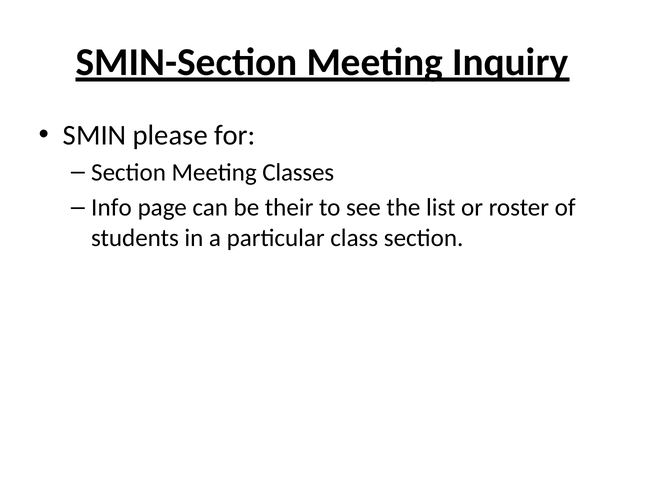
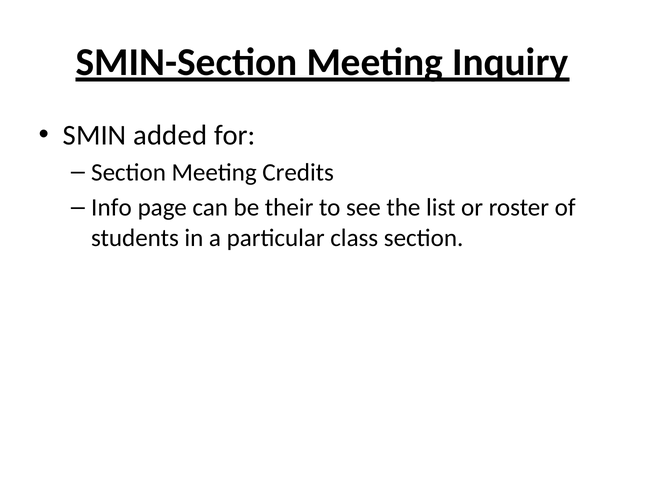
please: please -> added
Classes: Classes -> Credits
